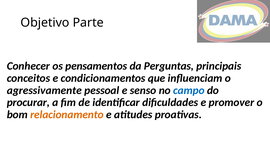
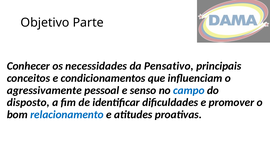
pensamentos: pensamentos -> necessidades
Perguntas: Perguntas -> Pensativo
procurar: procurar -> disposto
relacionamento colour: orange -> blue
